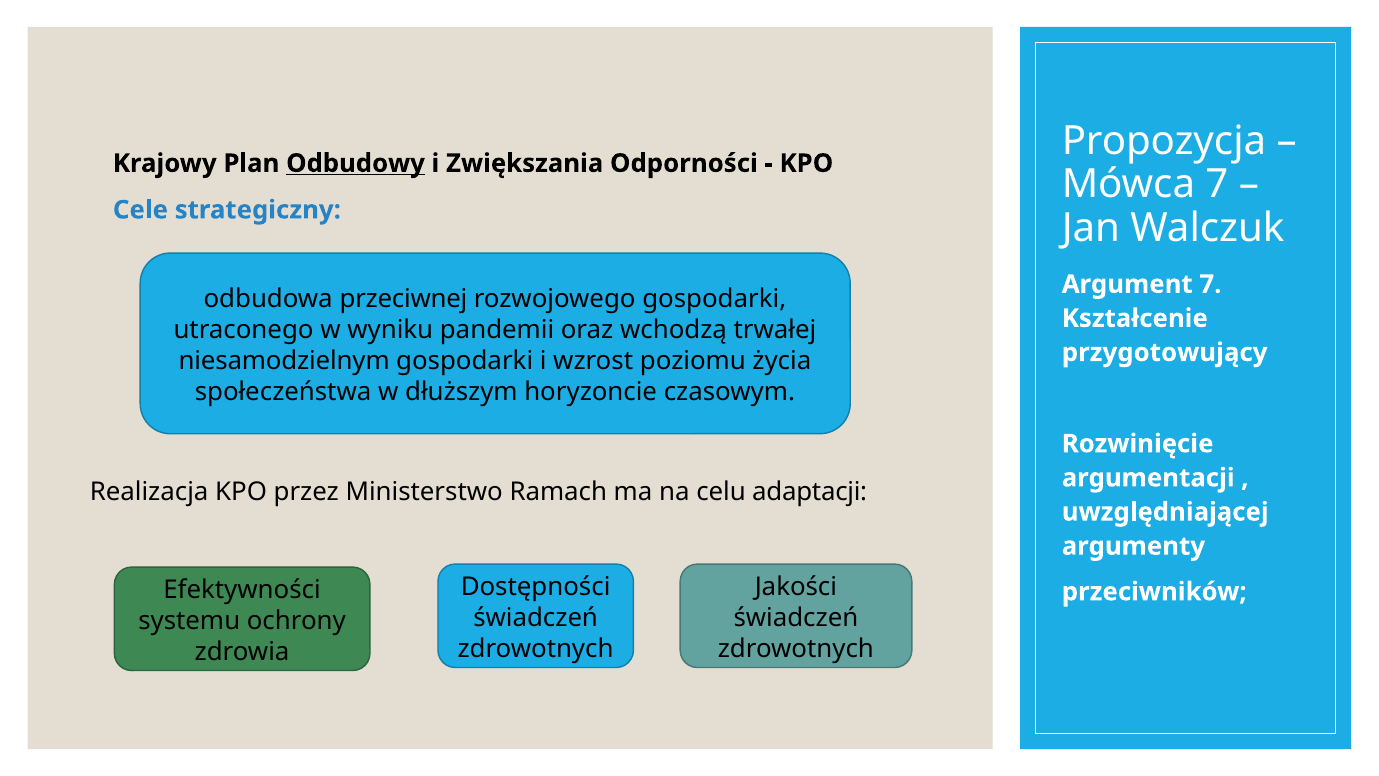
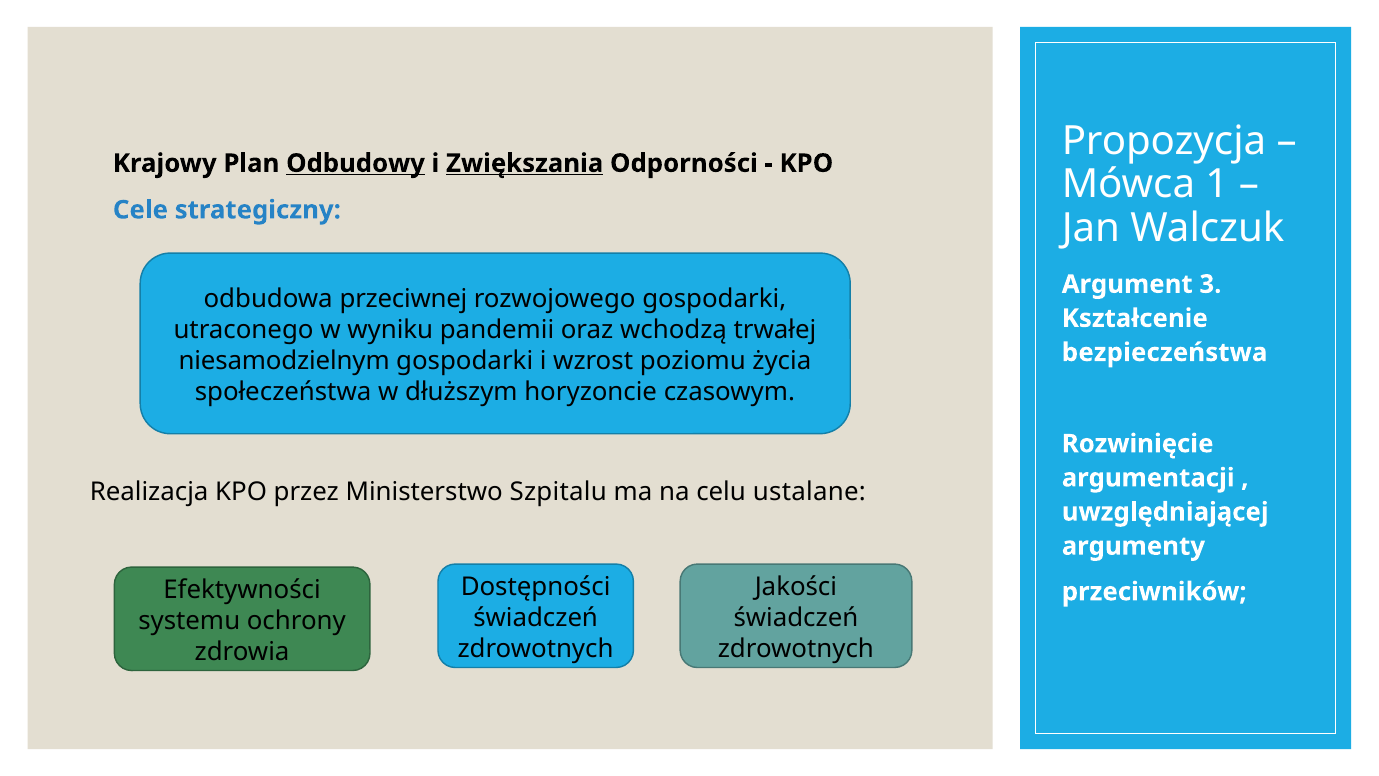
Zwiększania underline: none -> present
Mówca 7: 7 -> 1
Argument 7: 7 -> 3
przygotowujący: przygotowujący -> bezpieczeństwa
Ramach: Ramach -> Szpitalu
adaptacji: adaptacji -> ustalane
